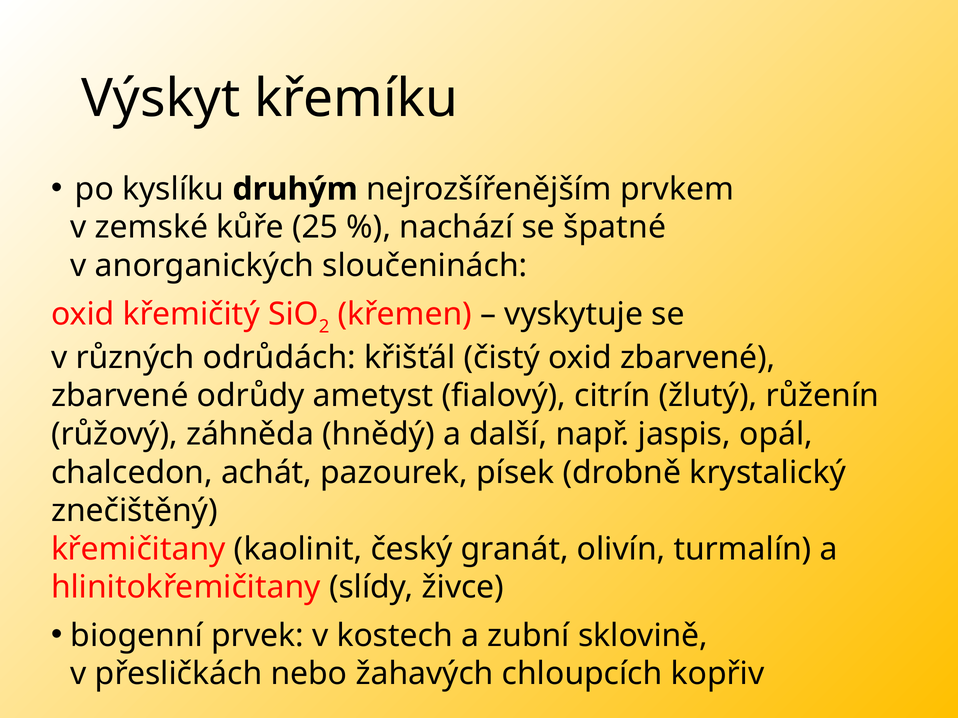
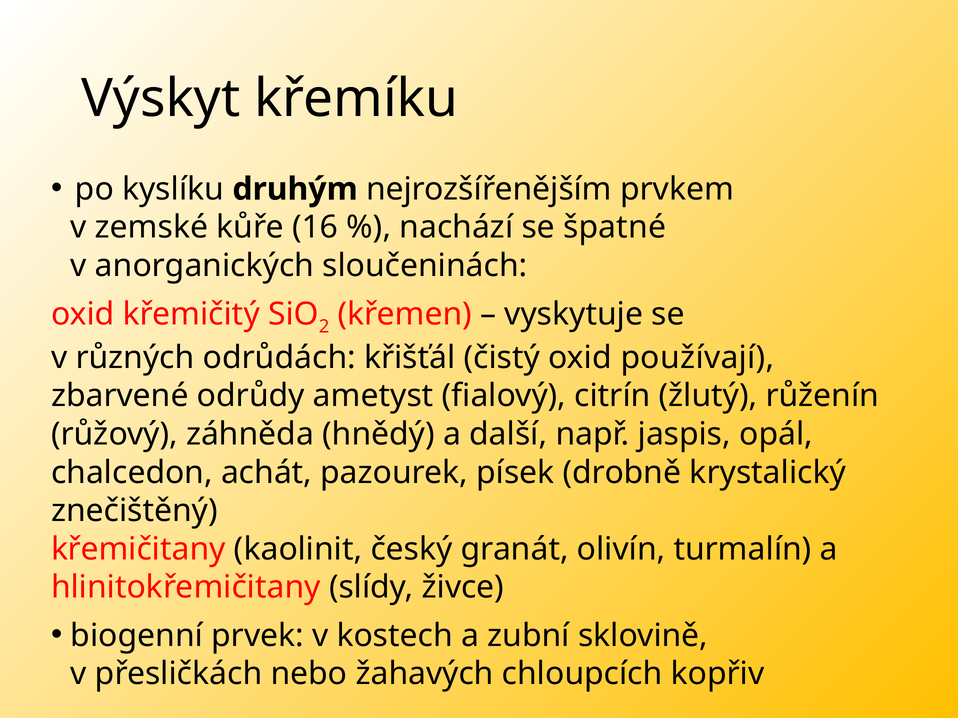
25: 25 -> 16
oxid zbarvené: zbarvené -> používají
